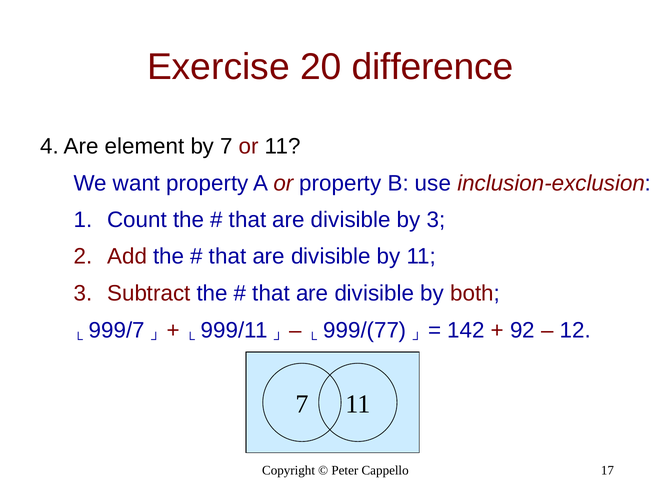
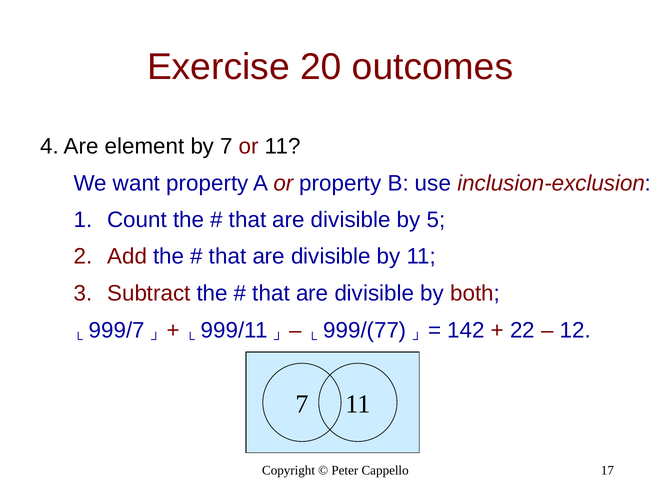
difference: difference -> outcomes
by 3: 3 -> 5
92: 92 -> 22
